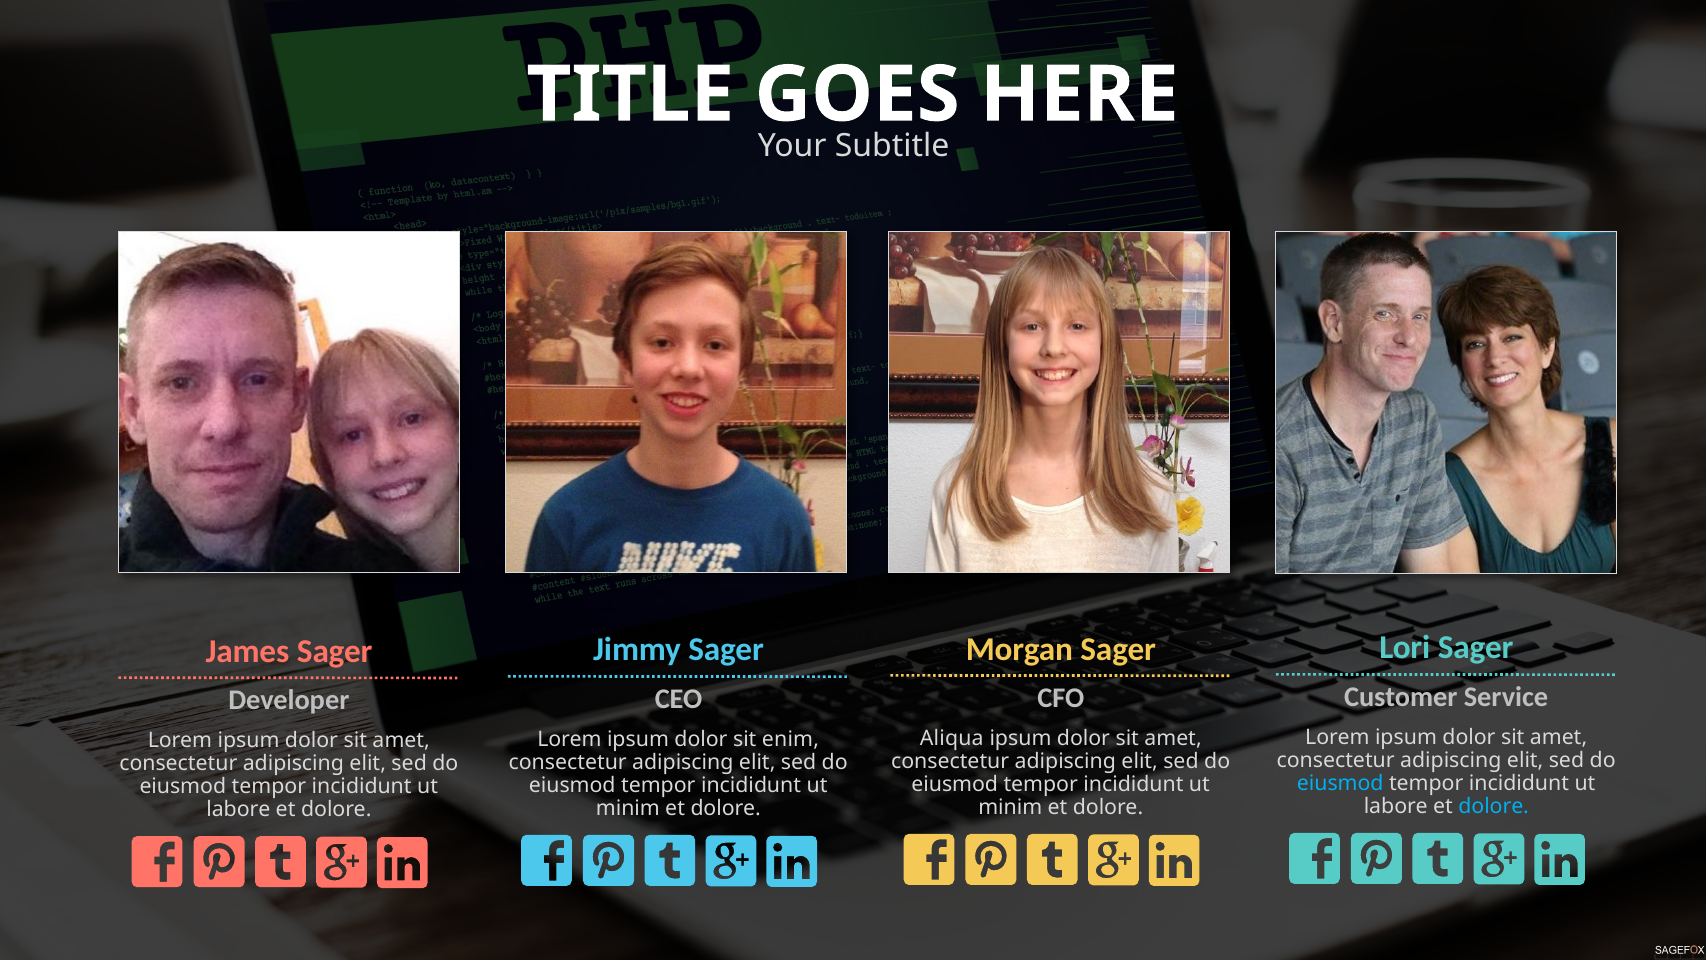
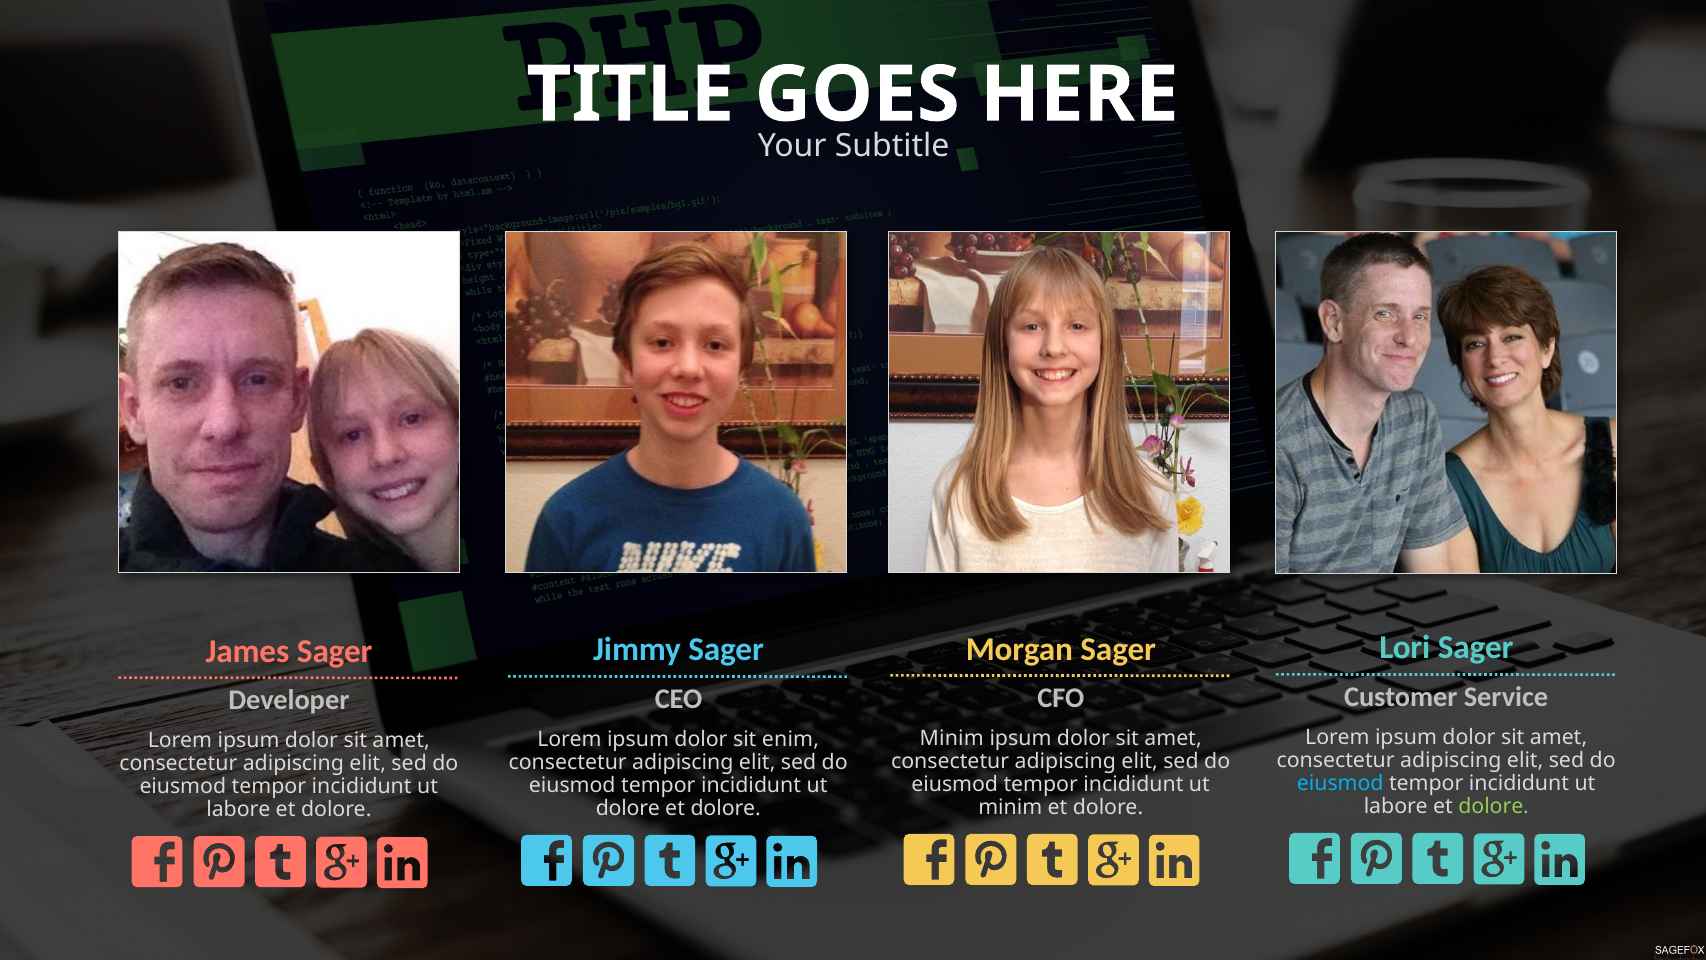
Aliqua at (952, 738): Aliqua -> Minim
dolore at (1494, 806) colour: light blue -> light green
minim at (628, 808): minim -> dolore
